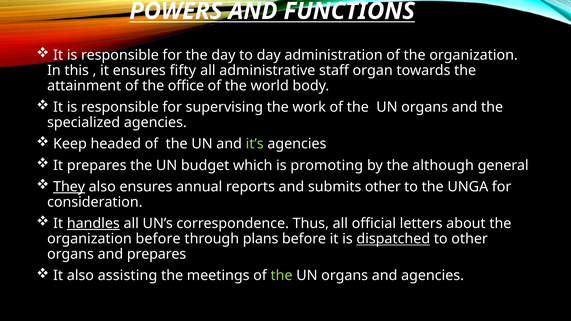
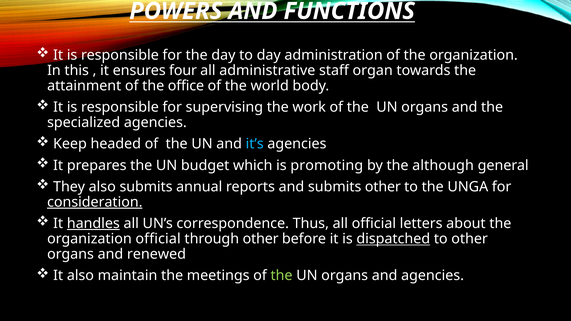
fifty: fifty -> four
it’s colour: light green -> light blue
They underline: present -> none
also ensures: ensures -> submits
consideration underline: none -> present
organization before: before -> official
through plans: plans -> other
and prepares: prepares -> renewed
assisting: assisting -> maintain
